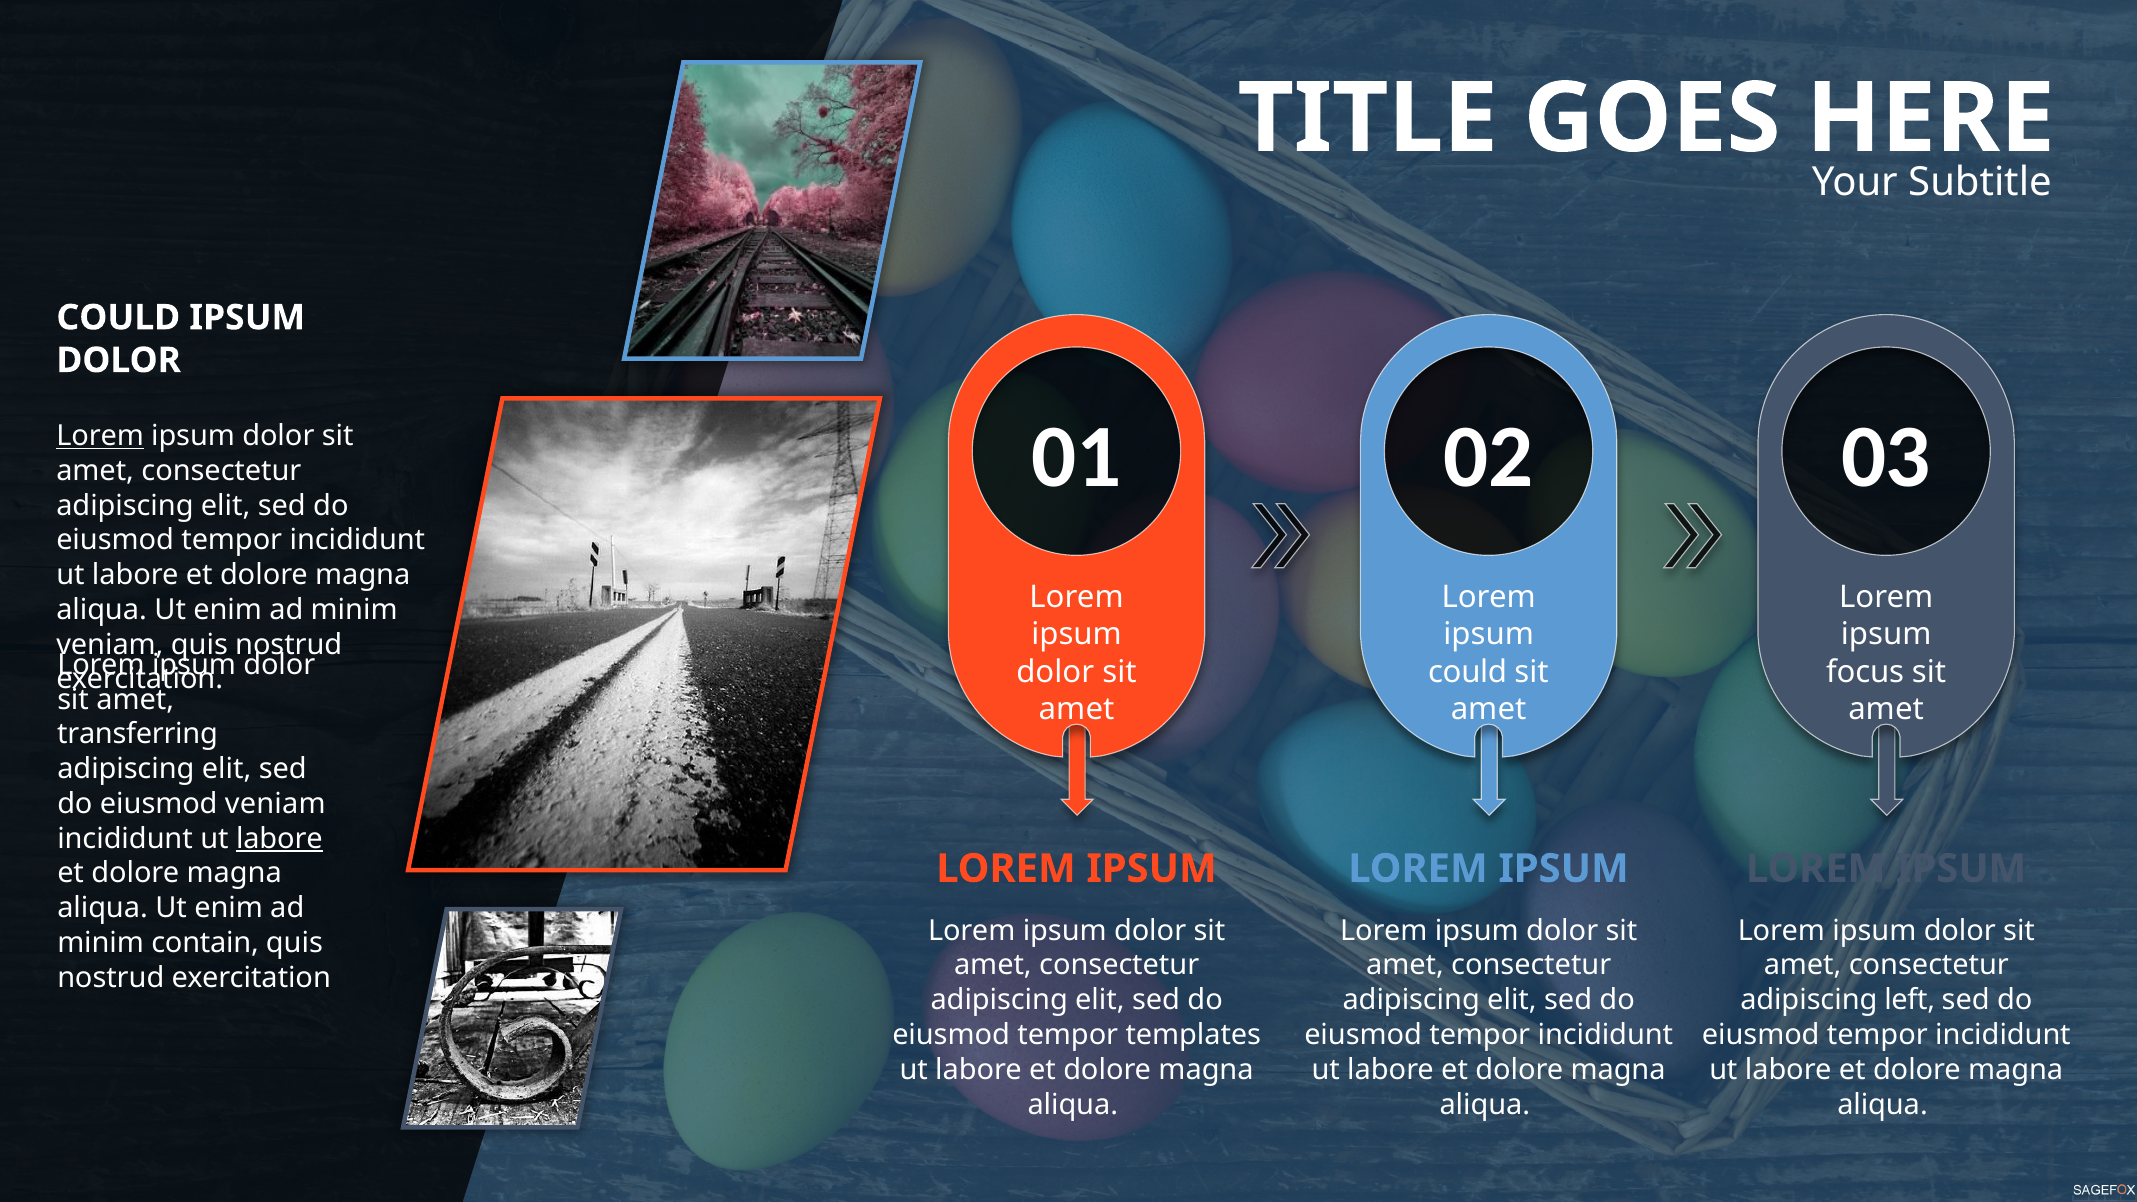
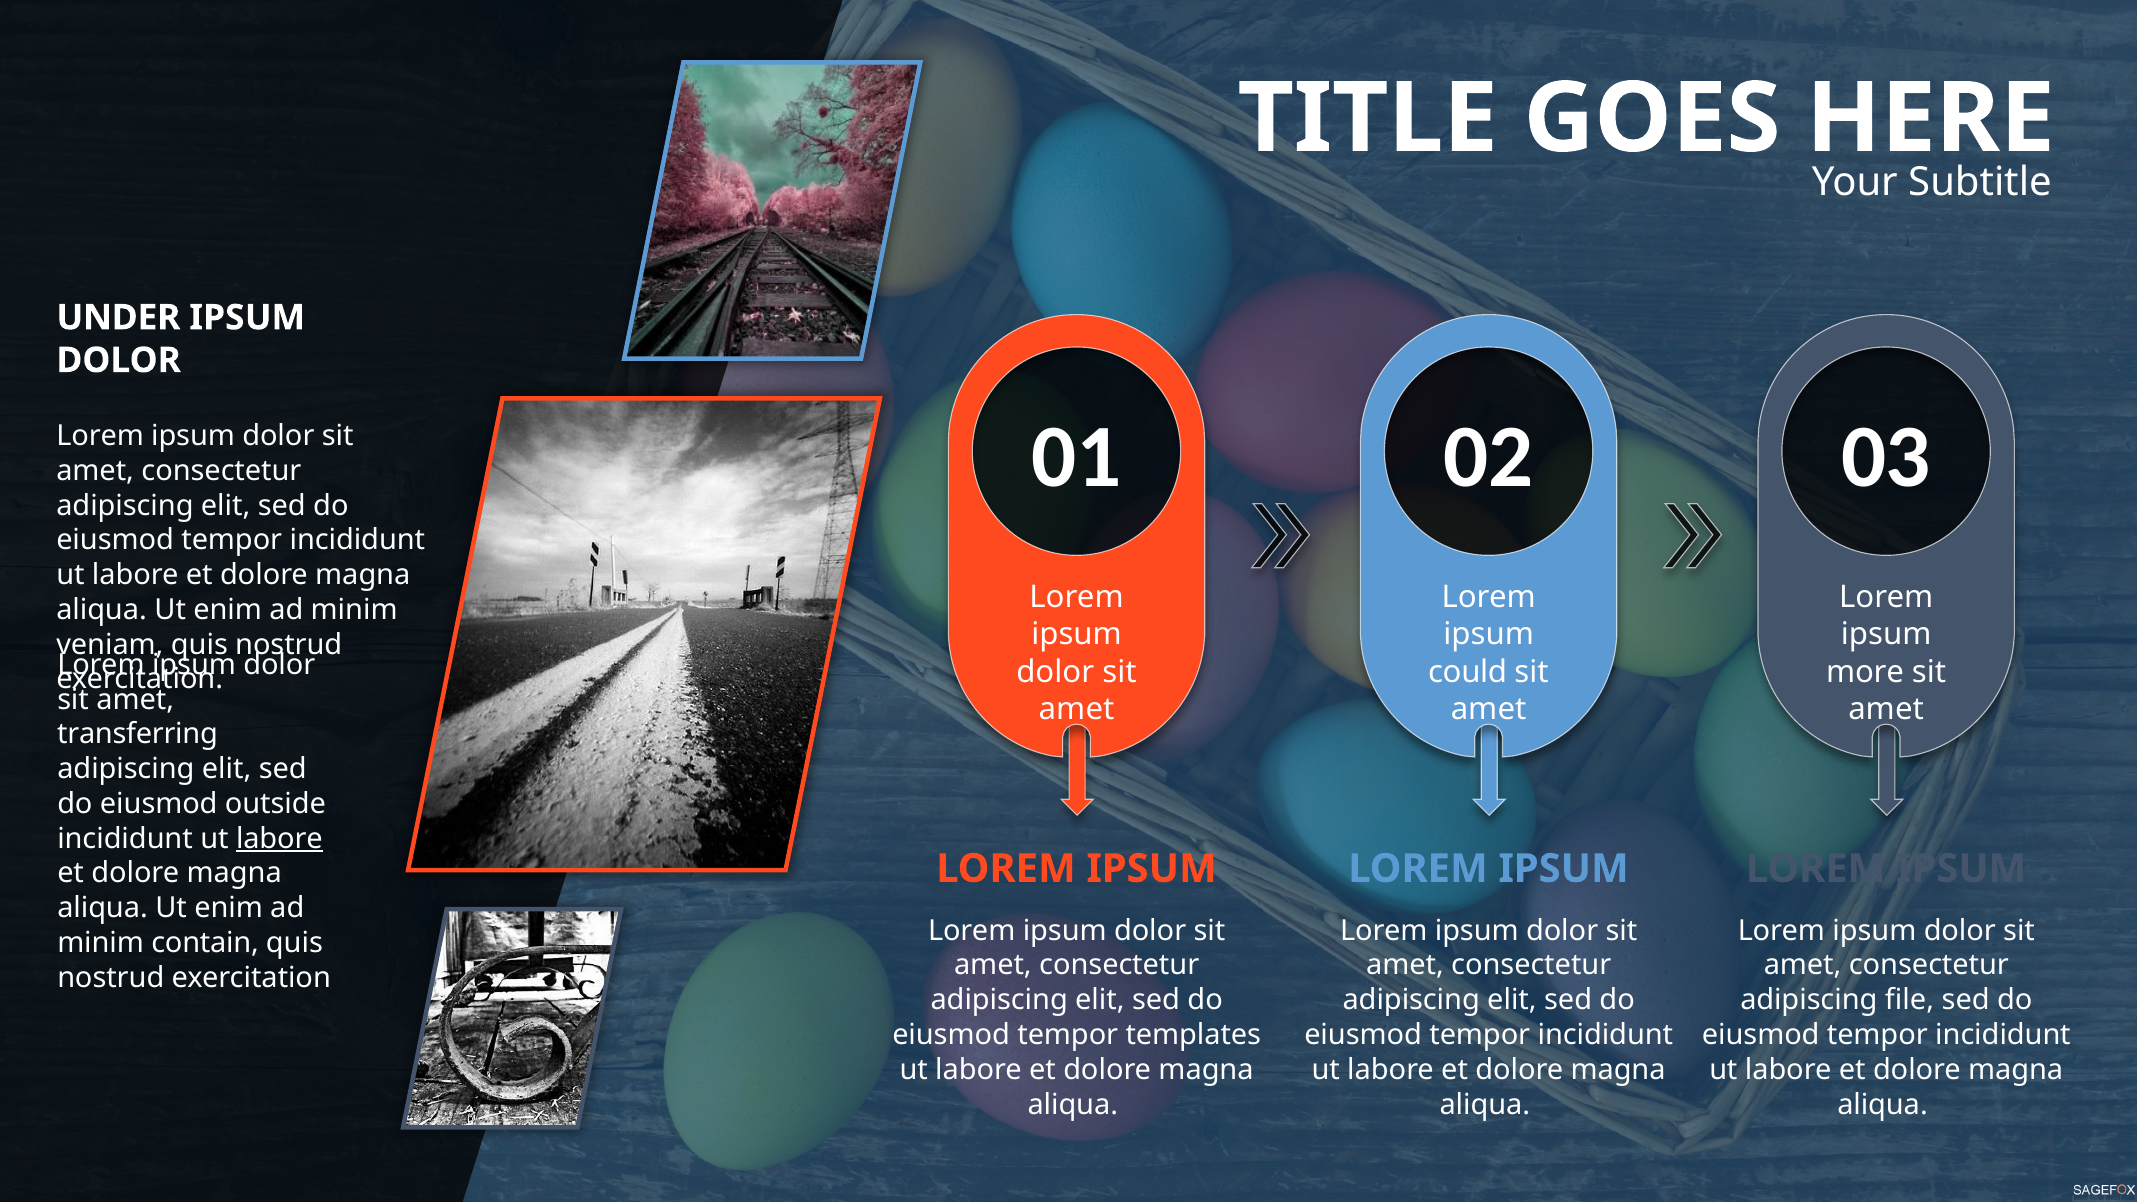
COULD at (118, 318): COULD -> UNDER
Lorem at (100, 436) underline: present -> none
focus: focus -> more
eiusmod veniam: veniam -> outside
left: left -> file
